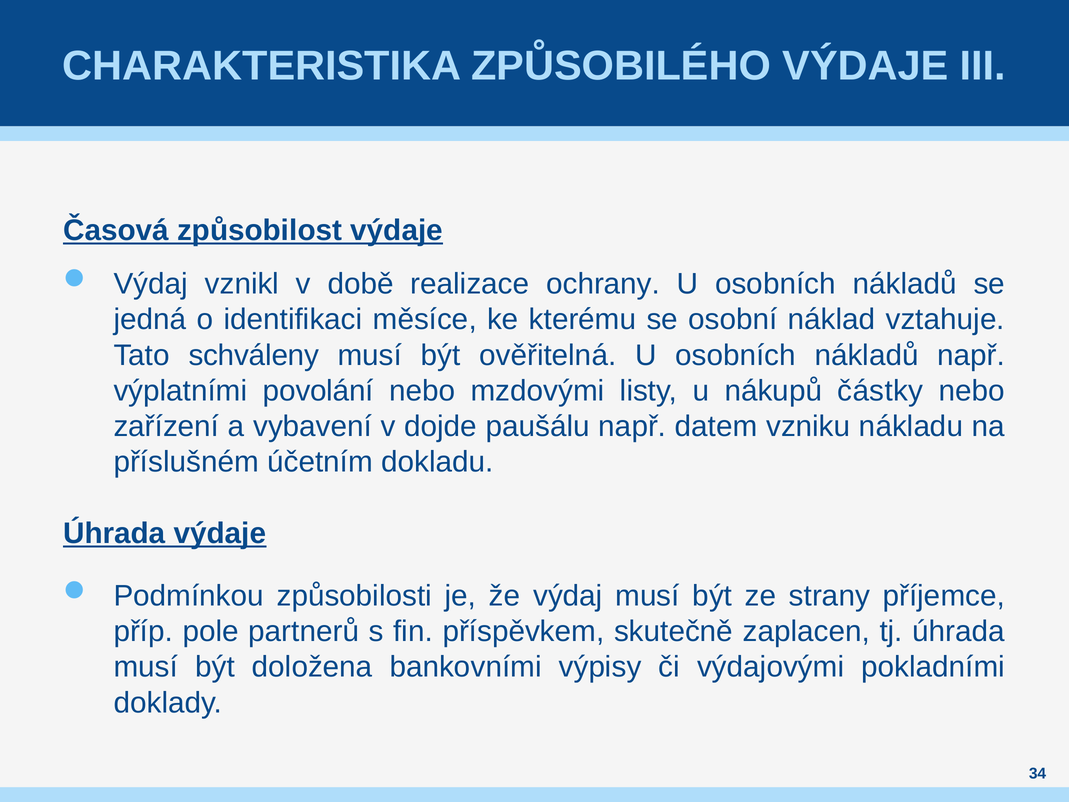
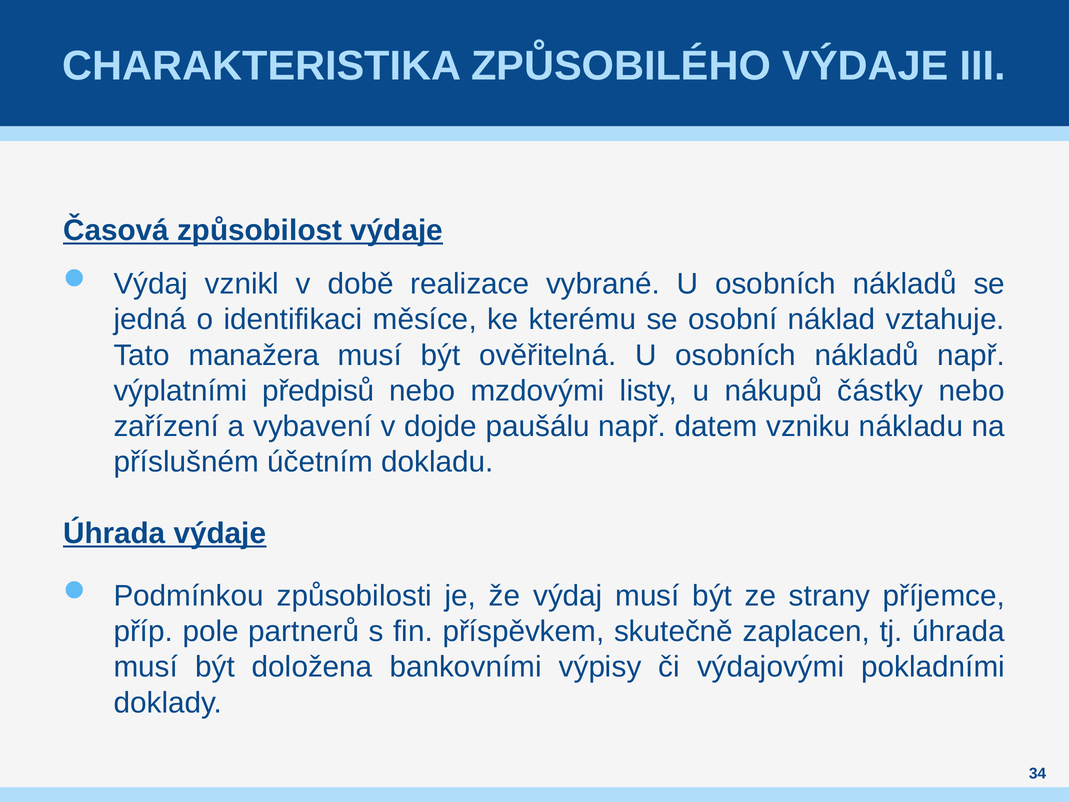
ochrany: ochrany -> vybrané
schváleny: schváleny -> manažera
povolání: povolání -> předpisů
